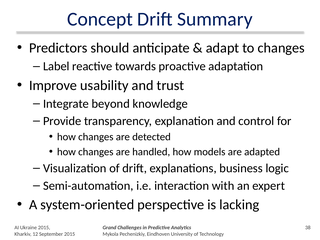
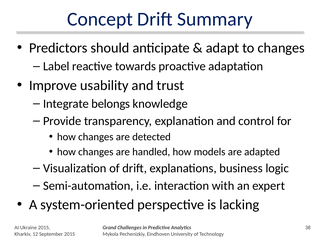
beyond: beyond -> belongs
